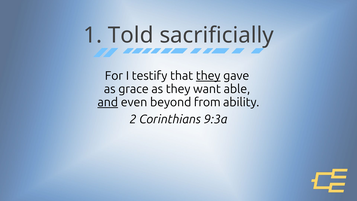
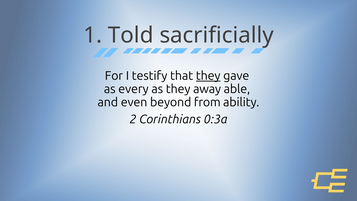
grace: grace -> every
want: want -> away
and underline: present -> none
9:3a: 9:3a -> 0:3a
